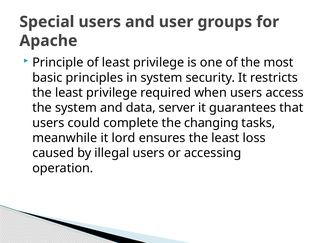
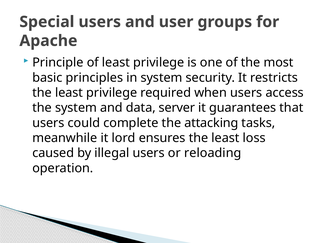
changing: changing -> attacking
accessing: accessing -> reloading
